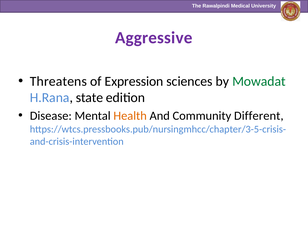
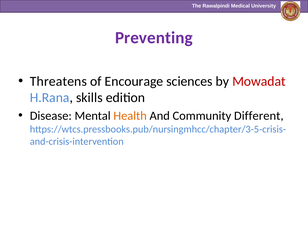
Aggressive: Aggressive -> Preventing
Expression: Expression -> Encourage
Mowadat colour: green -> red
state: state -> skills
